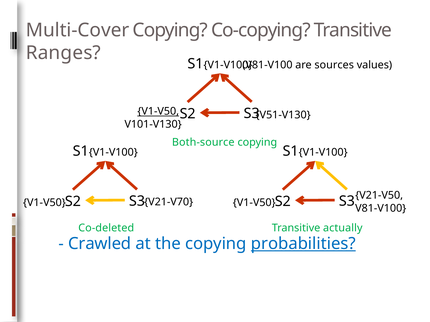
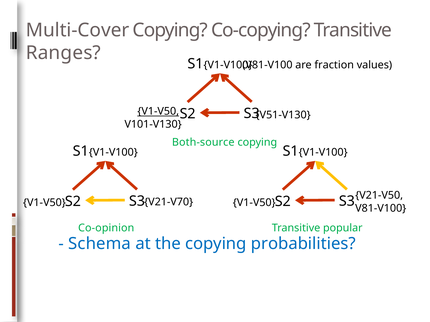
sources: sources -> fraction
Co-deleted: Co-deleted -> Co-opinion
actually: actually -> popular
Crawled: Crawled -> Schema
probabilities underline: present -> none
